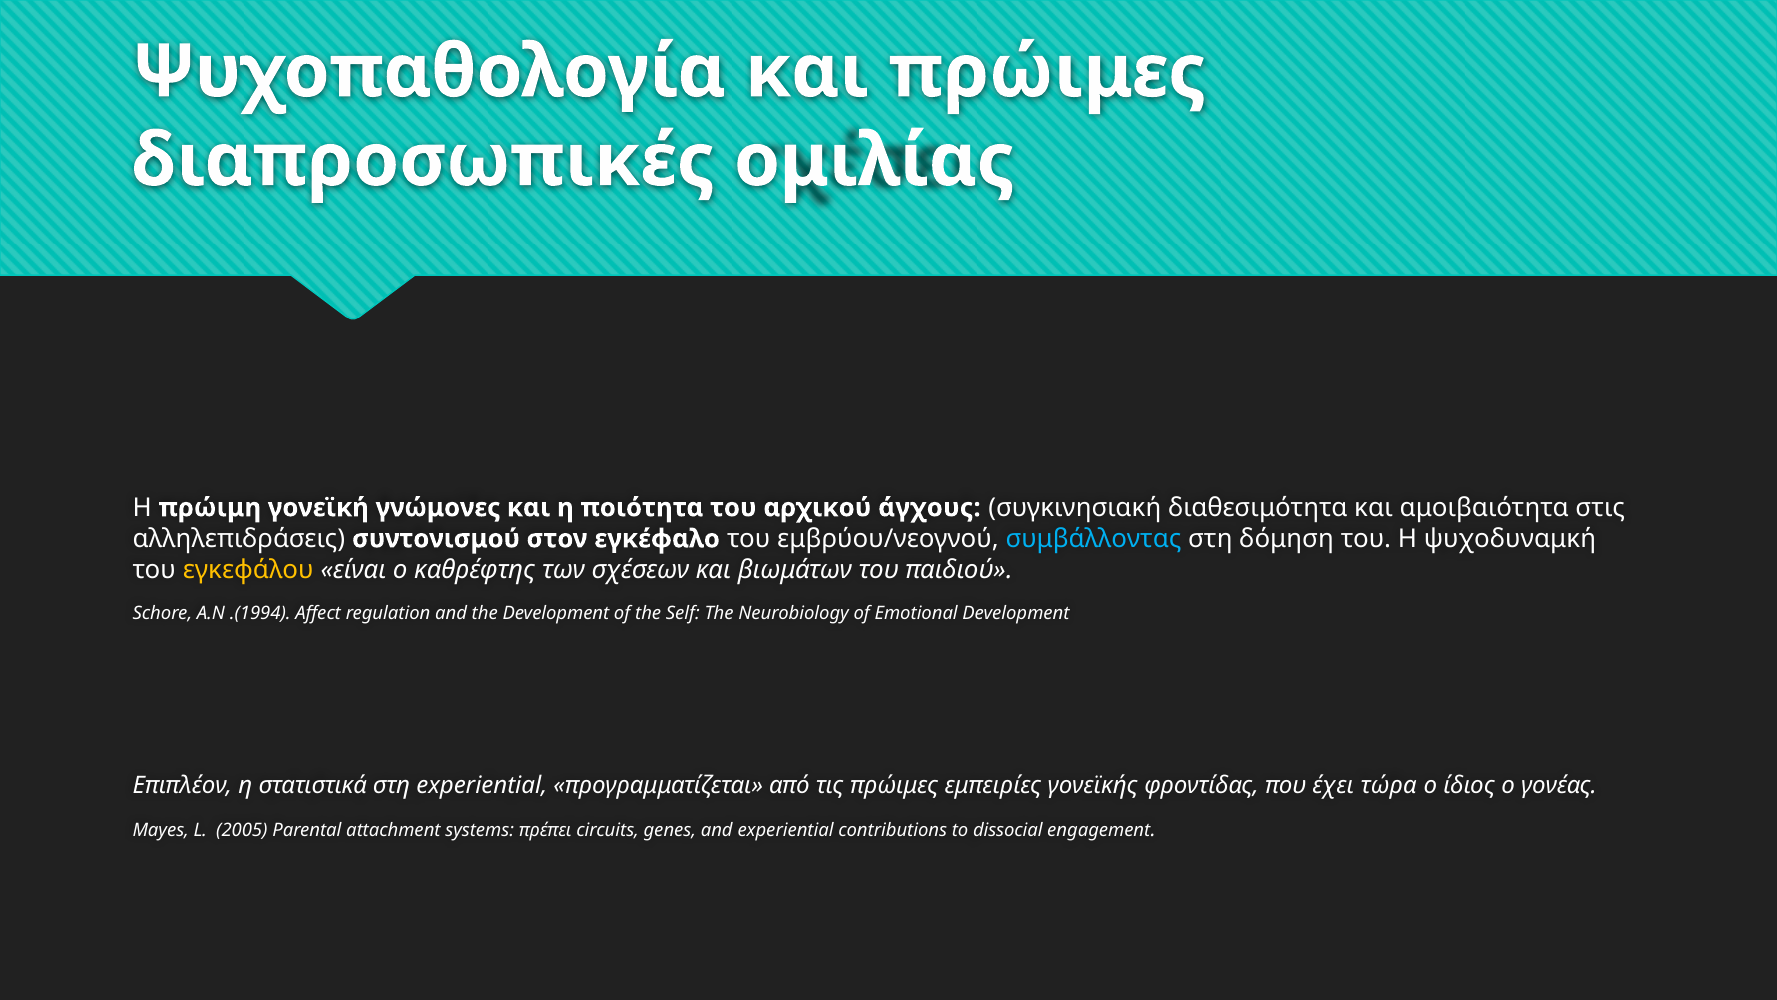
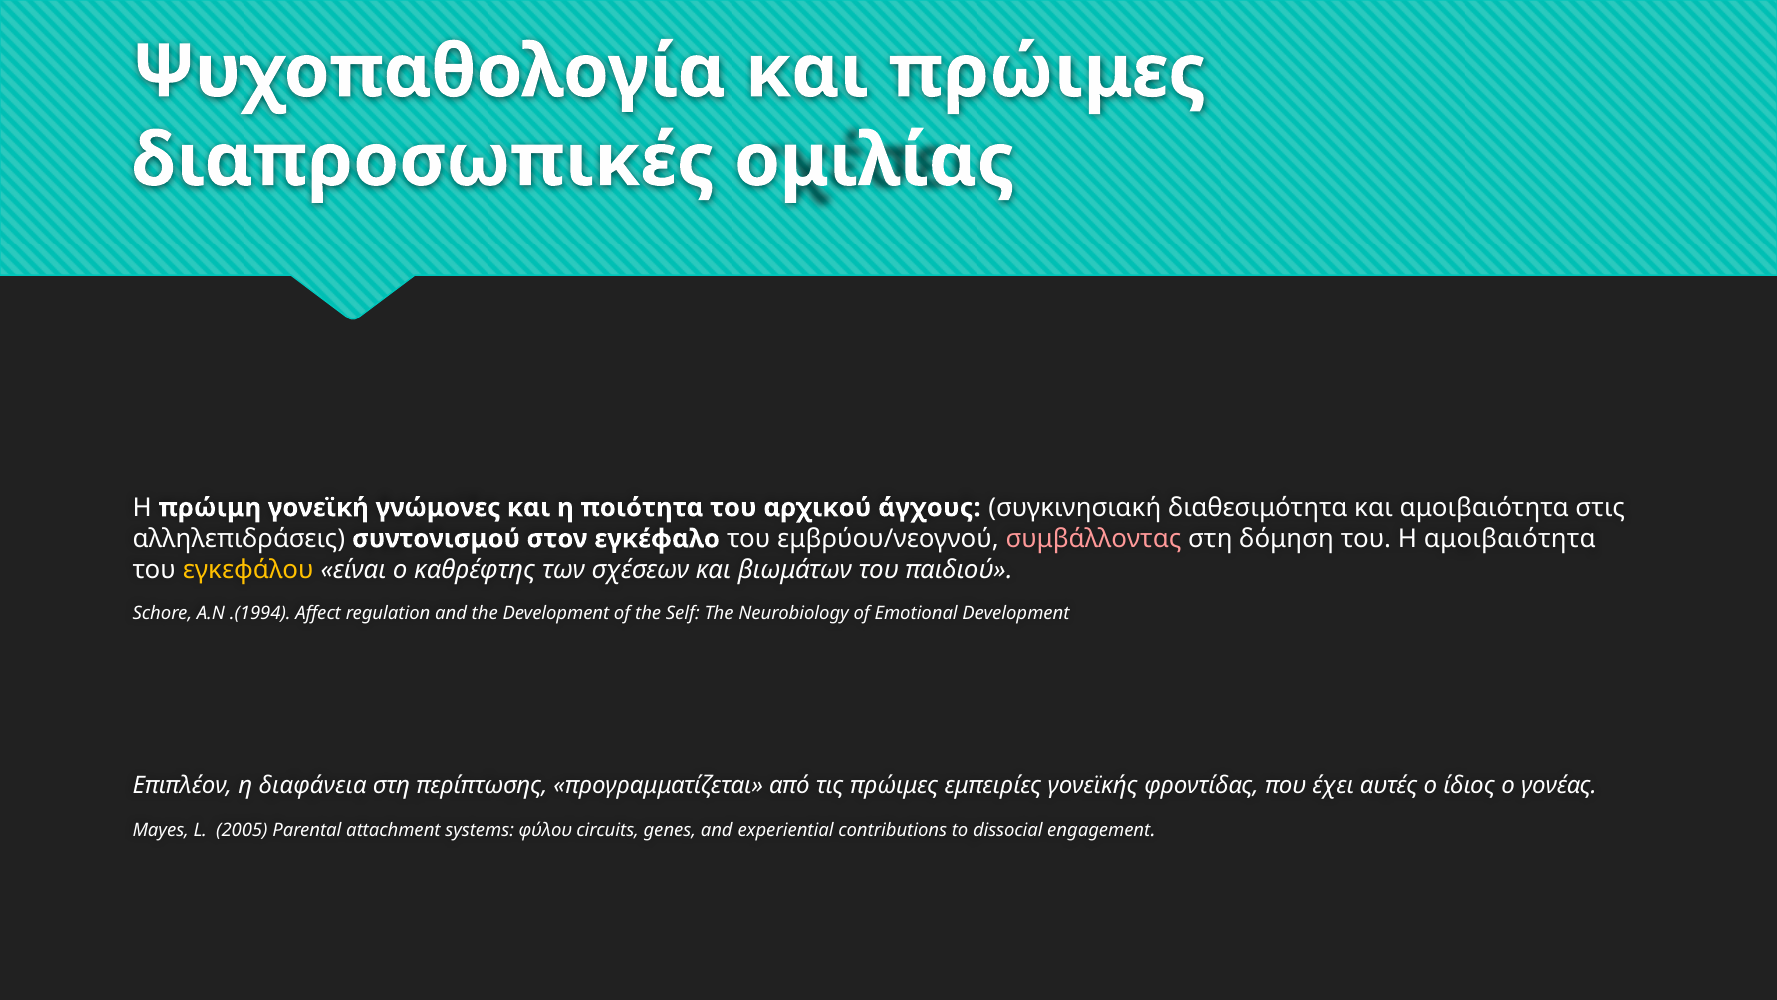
συμβάλλοντας colour: light blue -> pink
Η ψυχοδυναμκή: ψυχοδυναμκή -> αμοιβαιότητα
στατιστικά: στατιστικά -> διαφάνεια
στη experiential: experiential -> περίπτωσης
τώρα: τώρα -> αυτές
πρέπει: πρέπει -> φύλου
